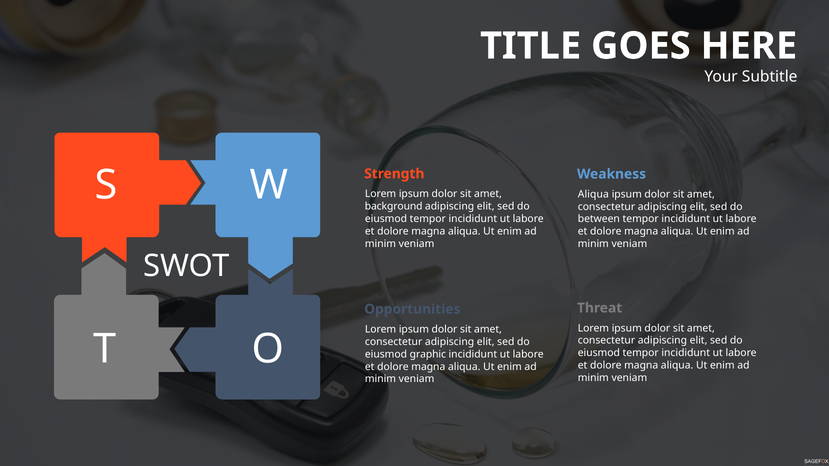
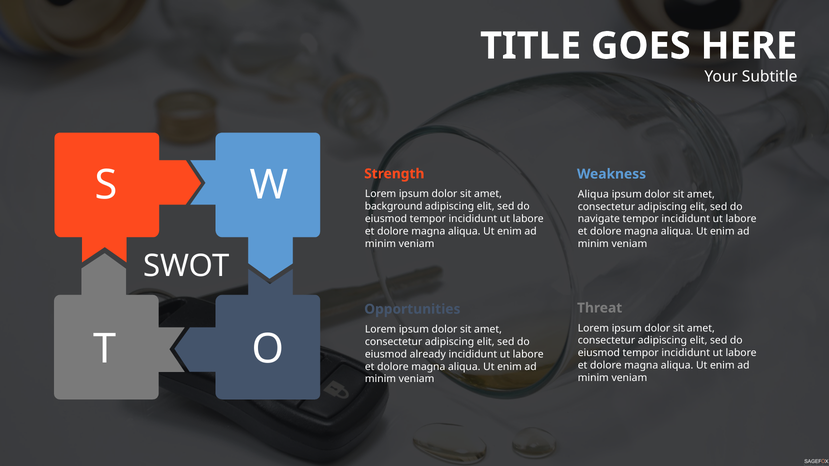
between: between -> navigate
graphic: graphic -> already
